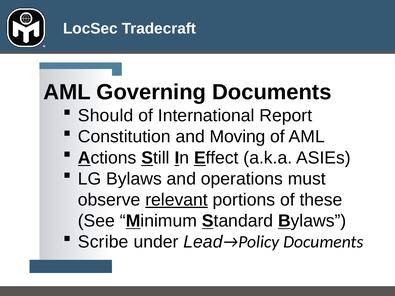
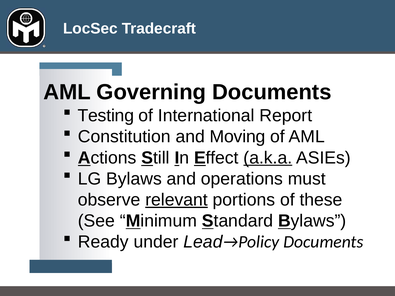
Should: Should -> Testing
a.k.a underline: none -> present
Scribe: Scribe -> Ready
